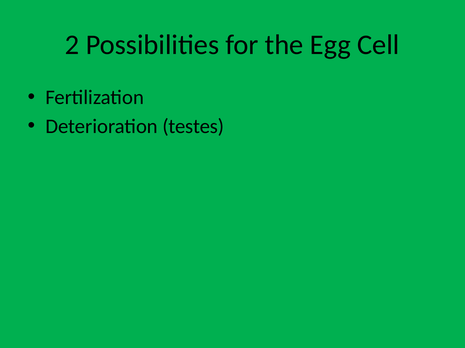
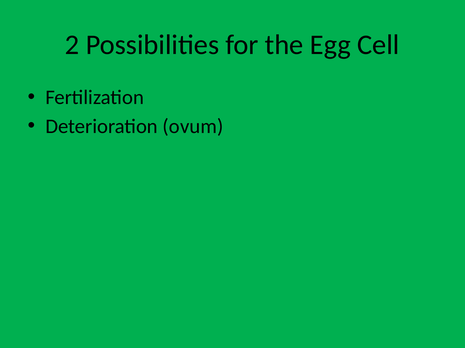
testes: testes -> ovum
